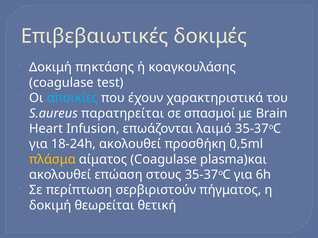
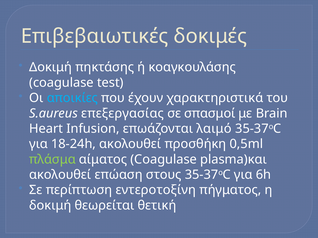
παρατηρείται: παρατηρείται -> επεξεργασίας
πλάσμα colour: yellow -> light green
σερβιριστούν: σερβιριστούν -> εντεροτοξίνη
